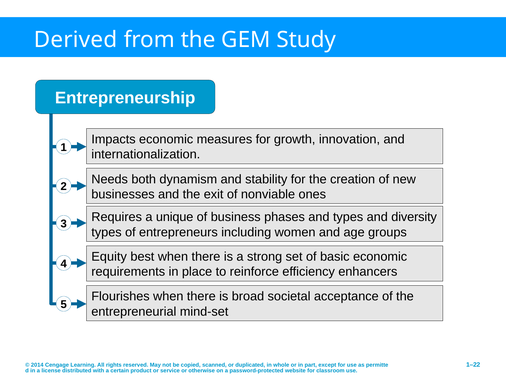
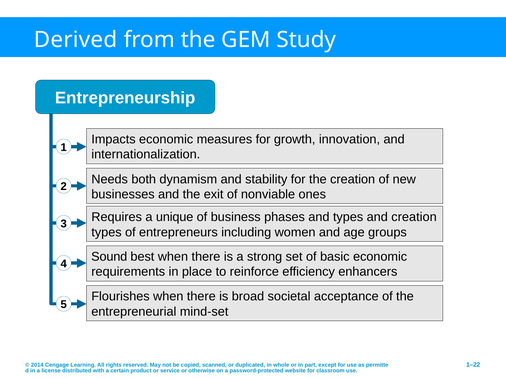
and diversity: diversity -> creation
Equity: Equity -> Sound
